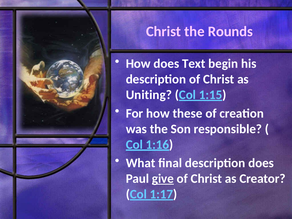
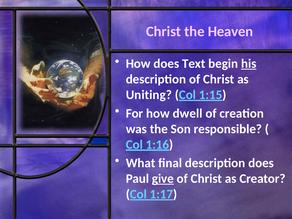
Rounds: Rounds -> Heaven
his underline: none -> present
these: these -> dwell
